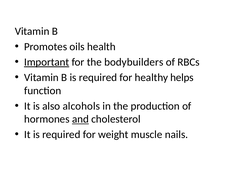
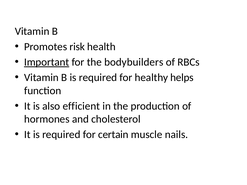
oils: oils -> risk
alcohols: alcohols -> efficient
and underline: present -> none
weight: weight -> certain
